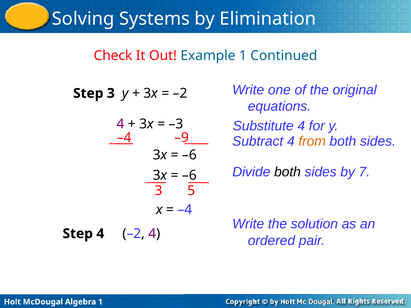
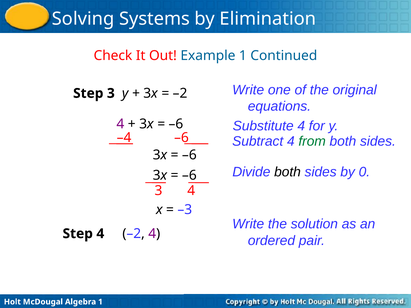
–3 at (176, 124): –3 -> –6
–4 –9: –9 -> –6
from colour: orange -> green
7: 7 -> 0
3 5: 5 -> 4
–4 at (185, 210): –4 -> –3
